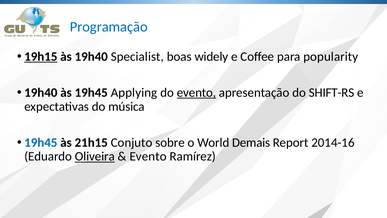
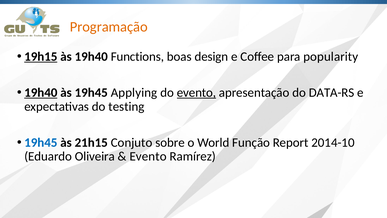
Programação colour: blue -> orange
Specialist: Specialist -> Functions
widely: widely -> design
19h40 at (41, 92) underline: none -> present
SHIFT-RS: SHIFT-RS -> DATA-RS
música: música -> testing
Demais: Demais -> Função
2014-16: 2014-16 -> 2014-10
Oliveira underline: present -> none
